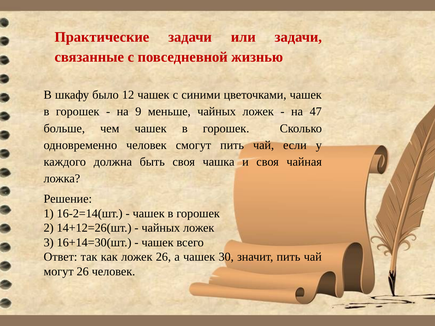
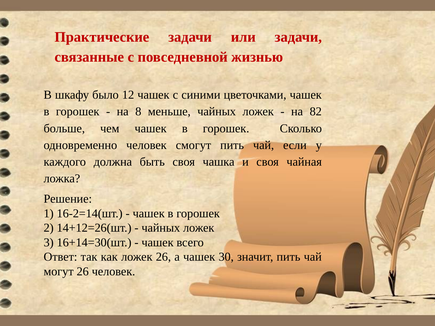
9: 9 -> 8
47: 47 -> 82
